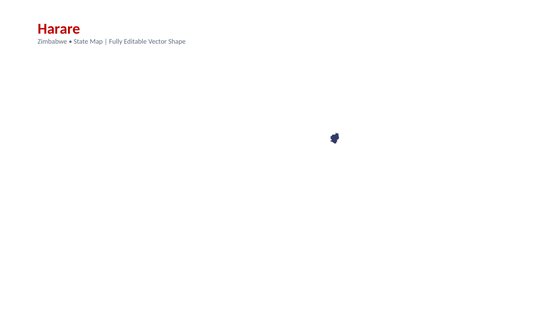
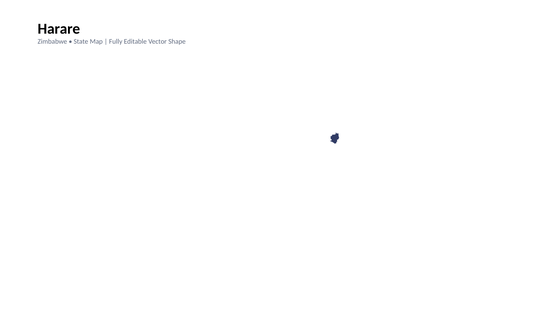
Harare colour: red -> black
